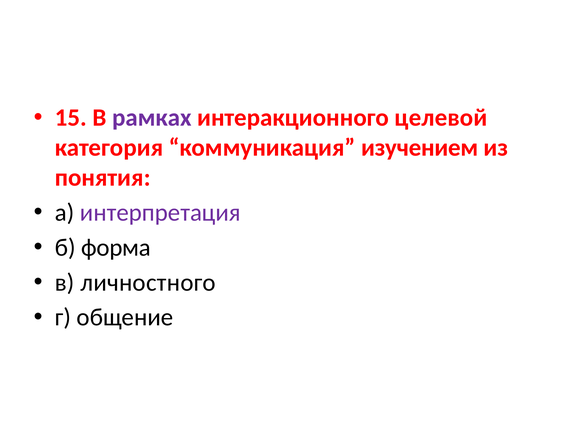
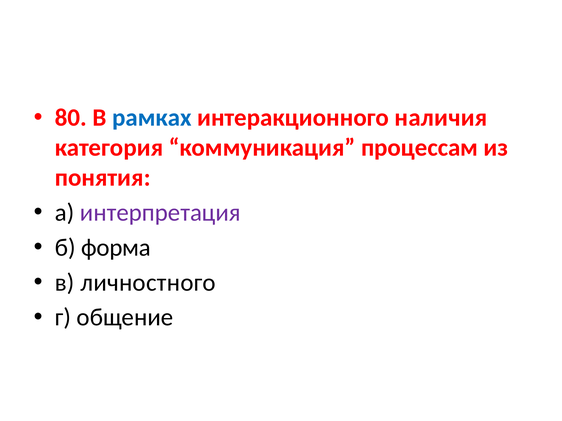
15: 15 -> 80
рамках colour: purple -> blue
целевой: целевой -> наличия
изучением: изучением -> процессам
